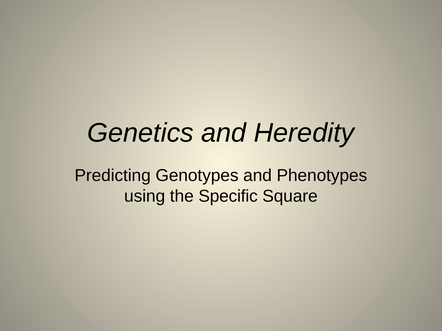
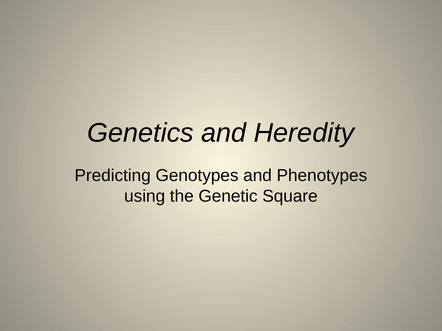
Specific: Specific -> Genetic
